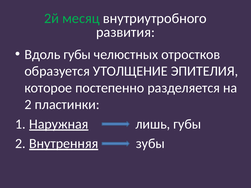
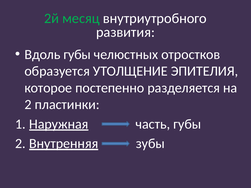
лишь: лишь -> часть
